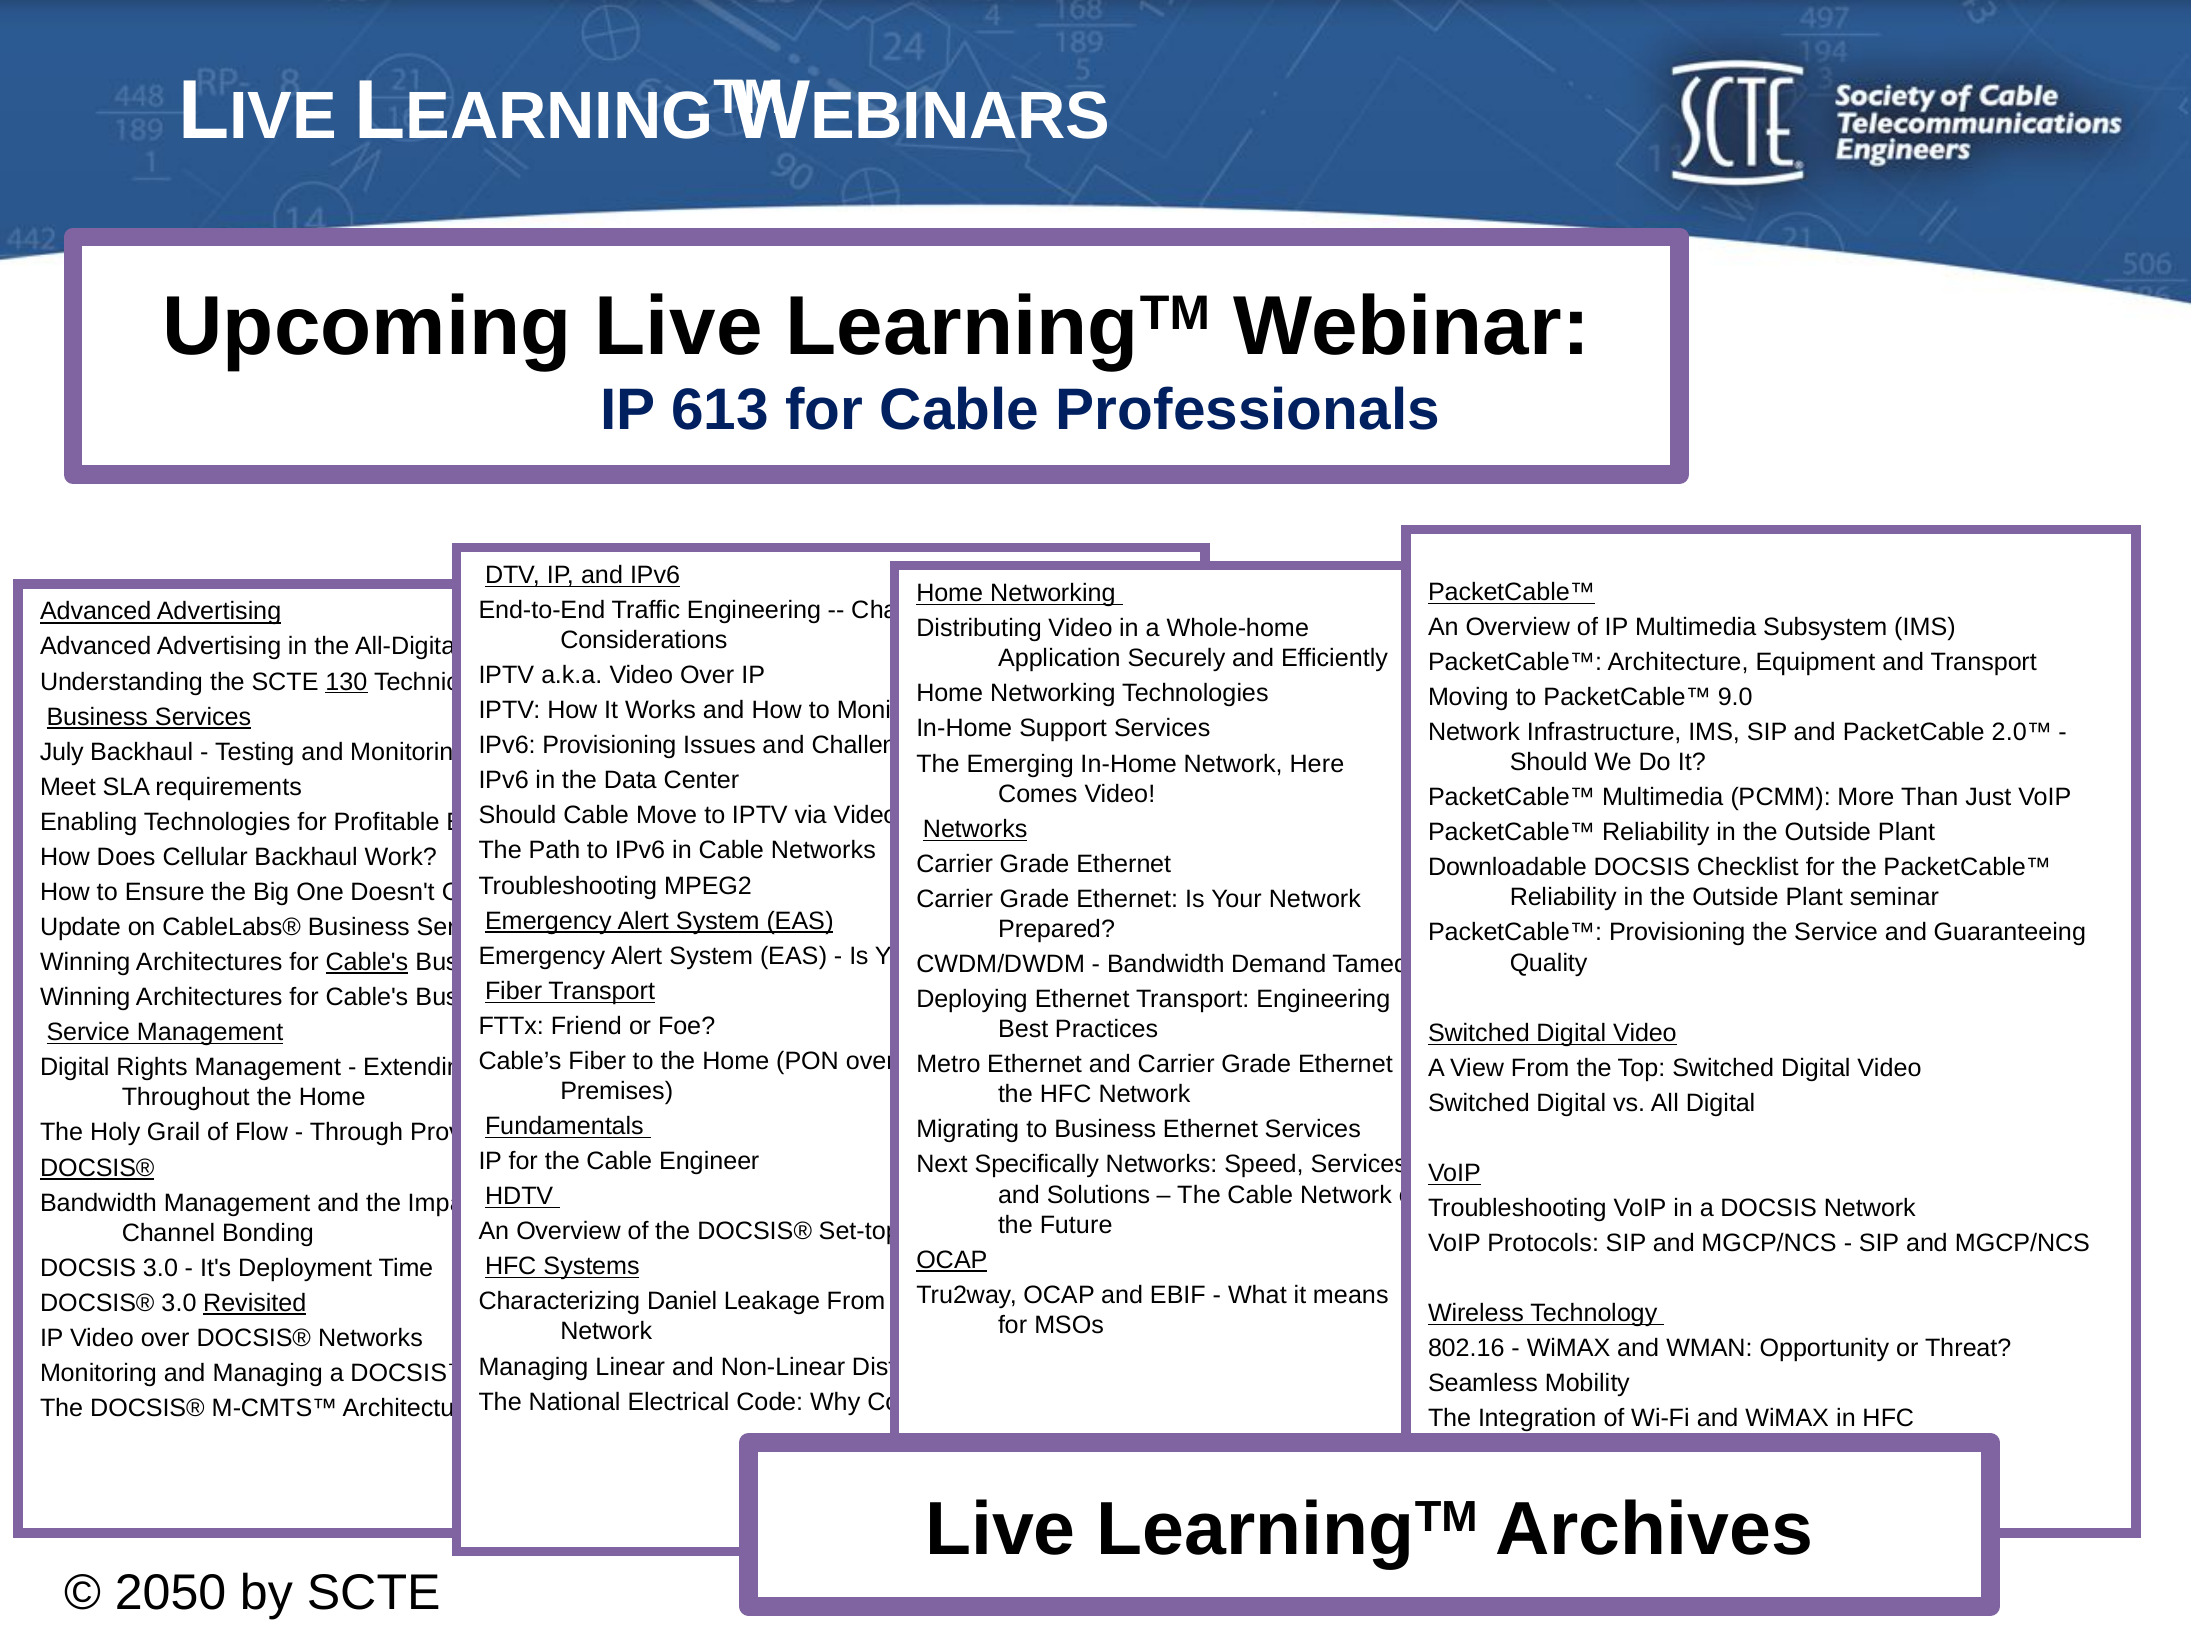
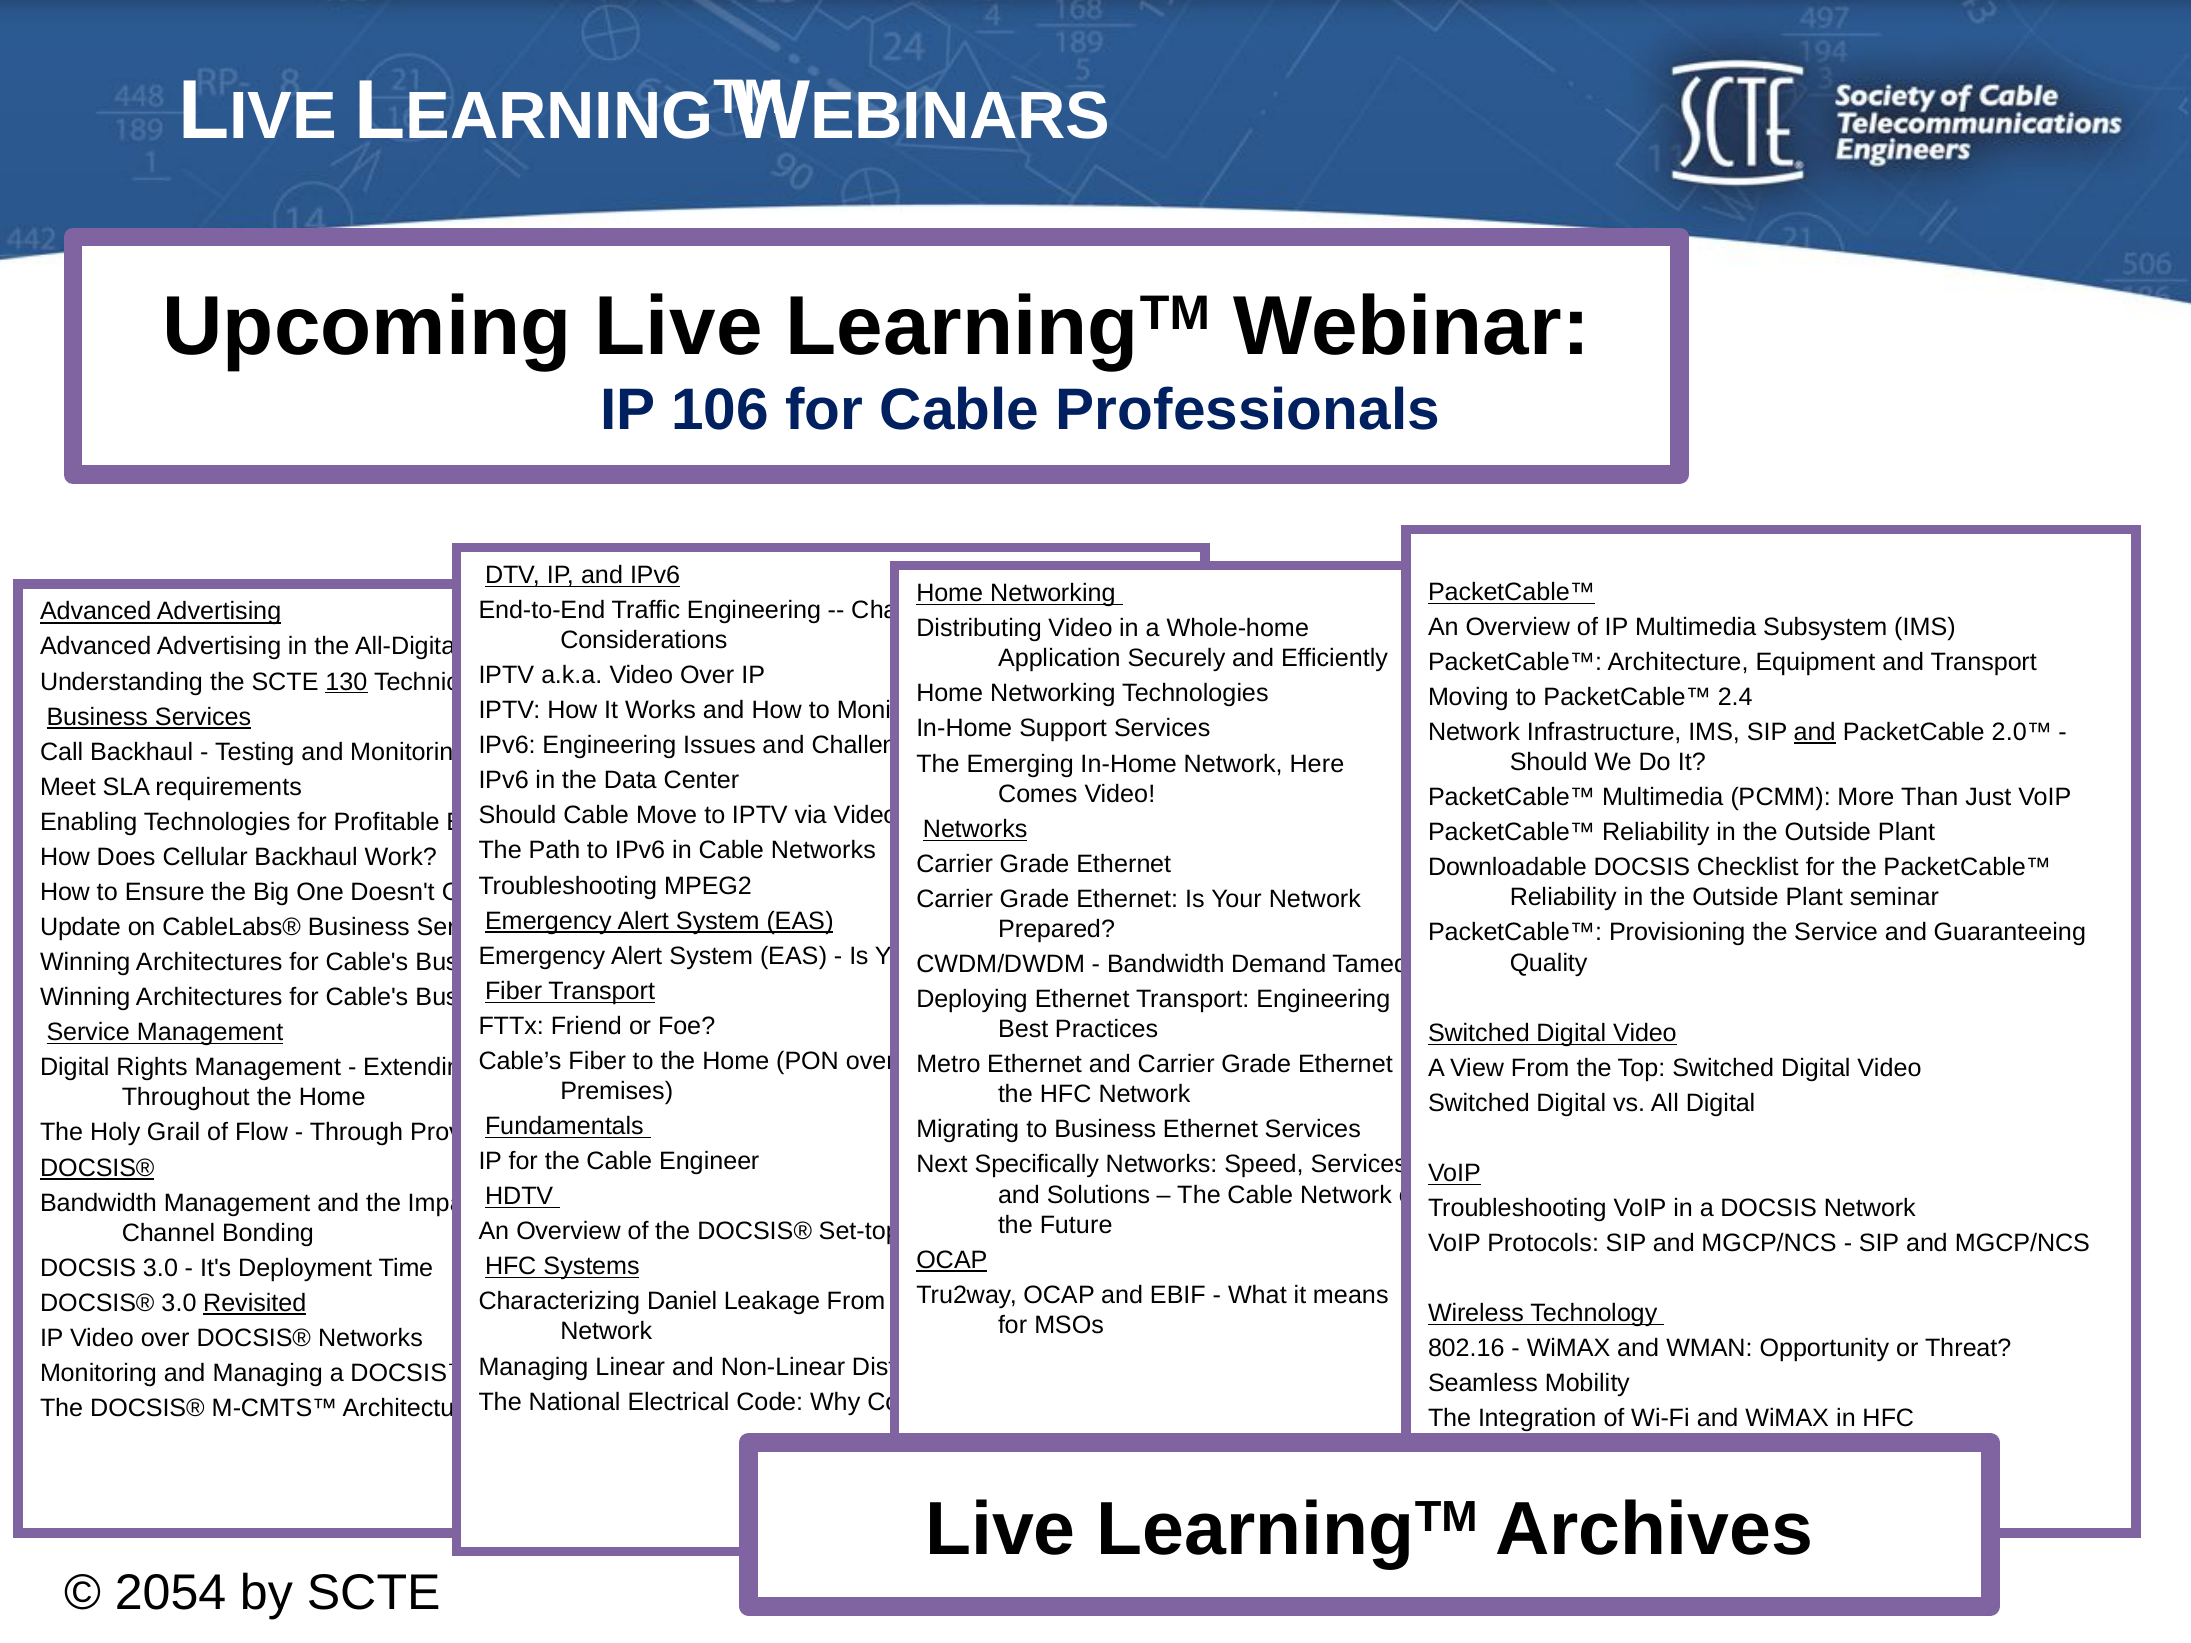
613: 613 -> 106
9.0: 9.0 -> 2.4
and at (1815, 732) underline: none -> present
Provisioning at (609, 746): Provisioning -> Engineering
July: July -> Call
Cable's at (367, 963) underline: present -> none
2050: 2050 -> 2054
